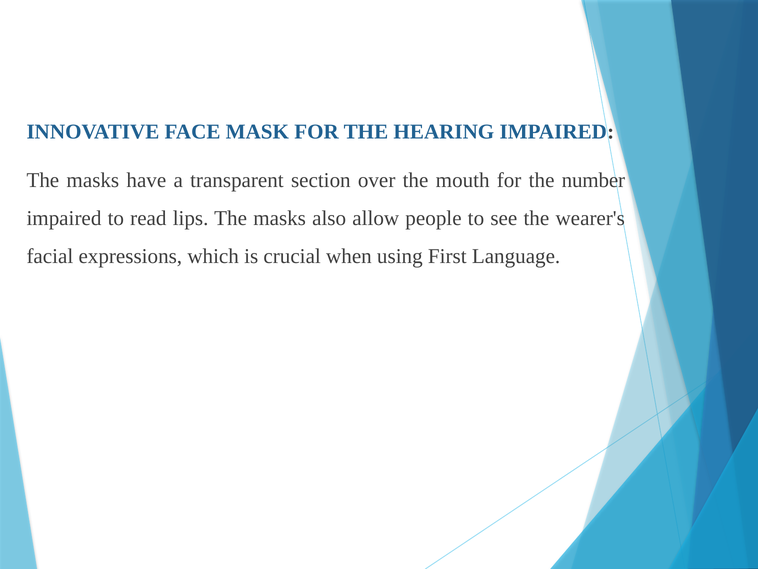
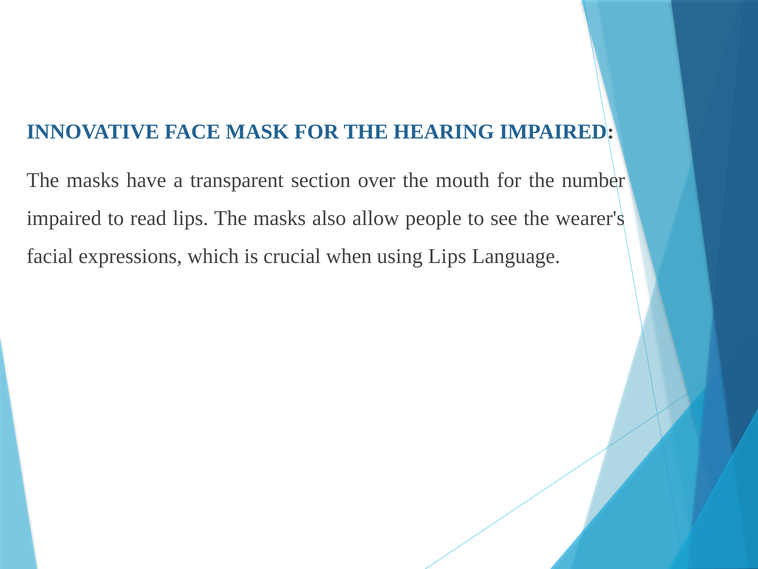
using First: First -> Lips
